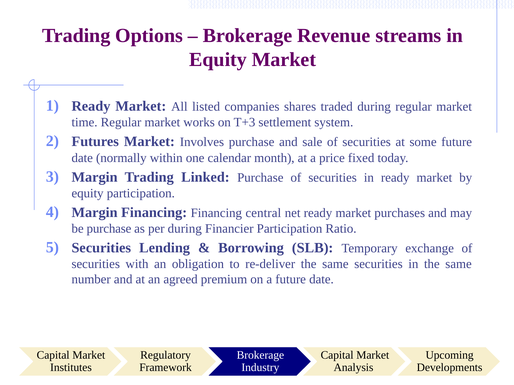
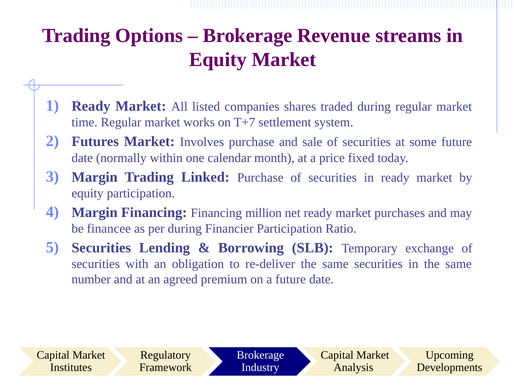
T+3: T+3 -> T+7
central: central -> million
be purchase: purchase -> financee
